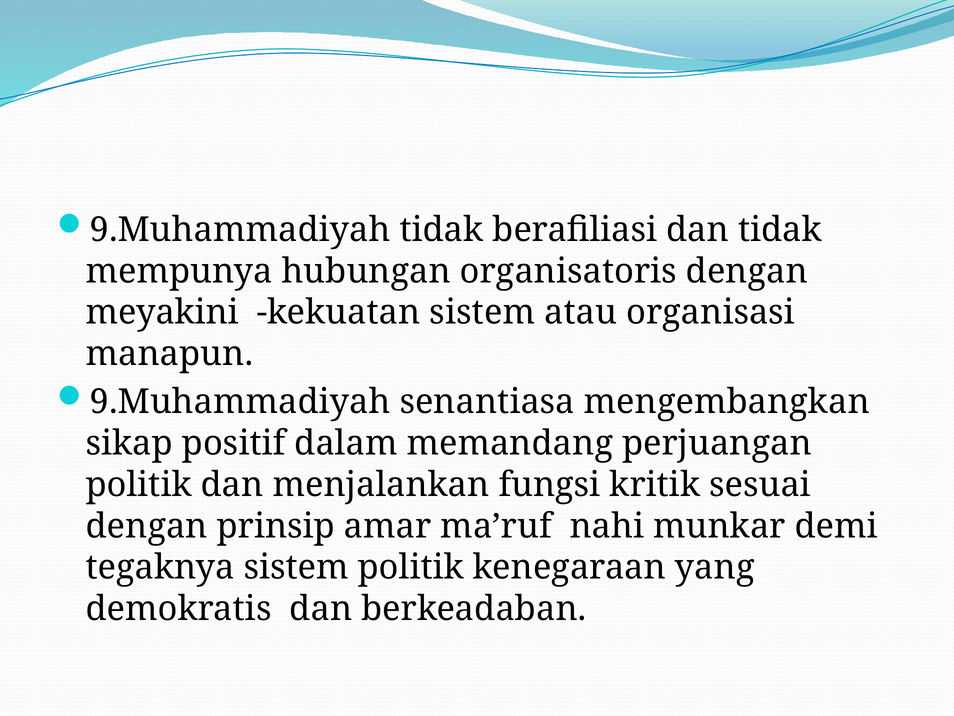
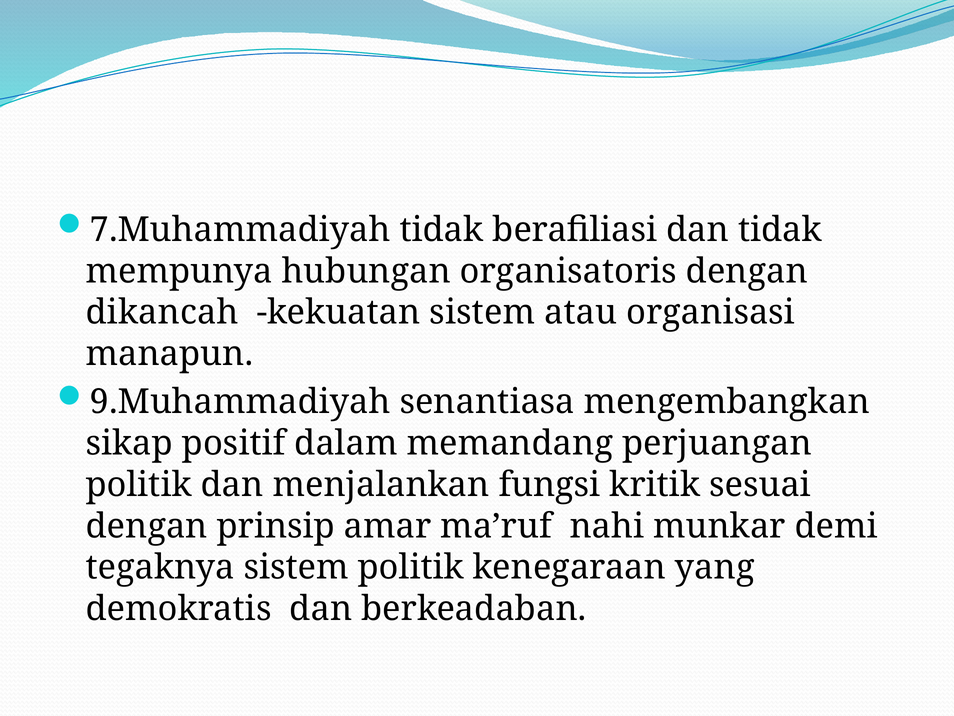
9.Muhammadiyah at (240, 230): 9.Muhammadiyah -> 7.Muhammadiyah
meyakini: meyakini -> dikancah
